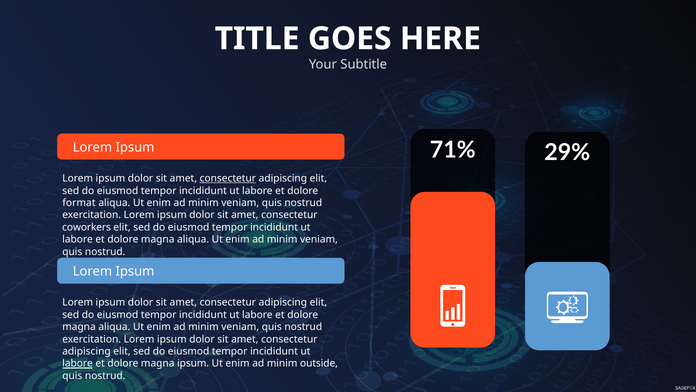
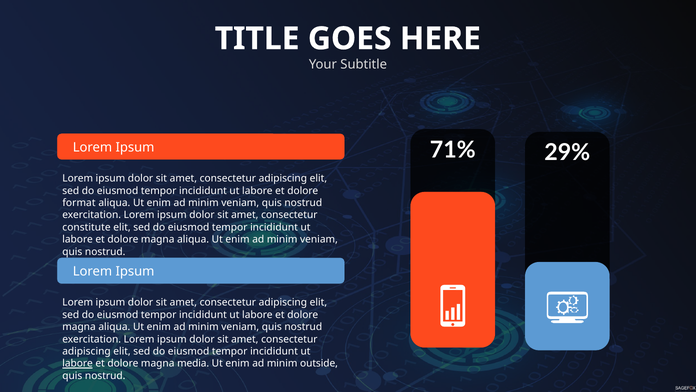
consectetur at (228, 178) underline: present -> none
coworkers: coworkers -> constitute
magna ipsum: ipsum -> media
